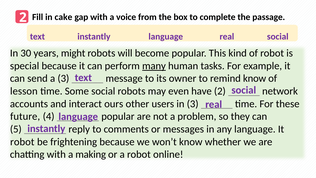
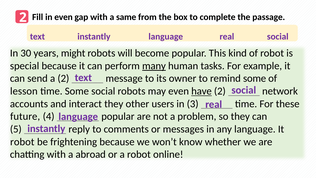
in cake: cake -> even
voice: voice -> same
a 3: 3 -> 2
remind know: know -> some
have underline: none -> present
interact ours: ours -> they
making: making -> abroad
